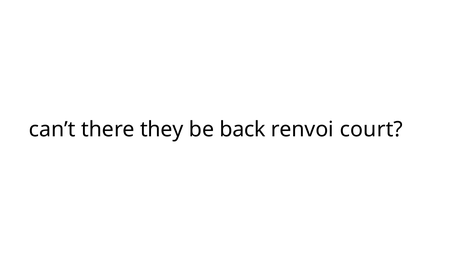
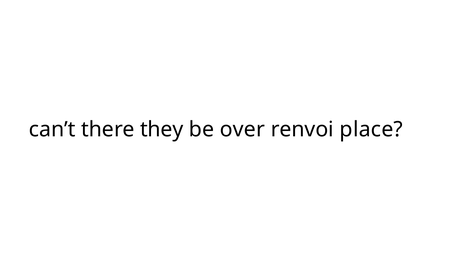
back: back -> over
court: court -> place
